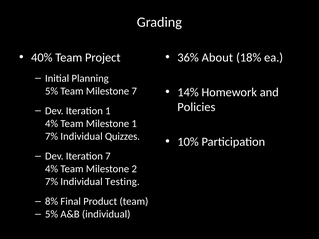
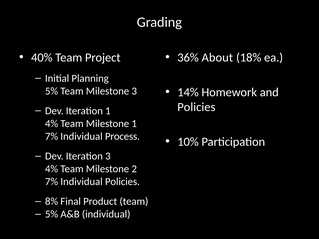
Milestone 7: 7 -> 3
Quizzes: Quizzes -> Process
Iteration 7: 7 -> 3
Individual Testing: Testing -> Policies
